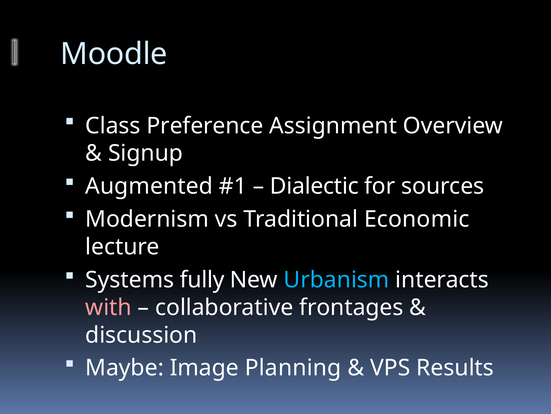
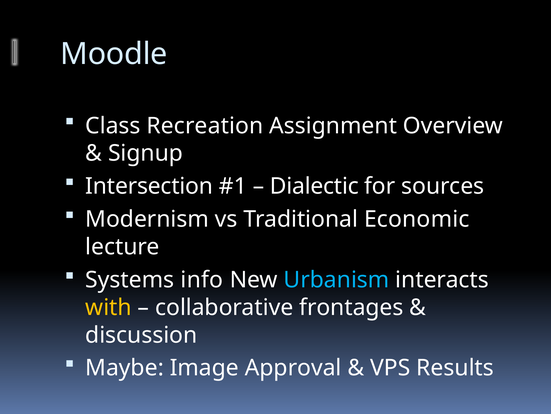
Preference: Preference -> Recreation
Augmented: Augmented -> Intersection
fully: fully -> info
with colour: pink -> yellow
Planning: Planning -> Approval
